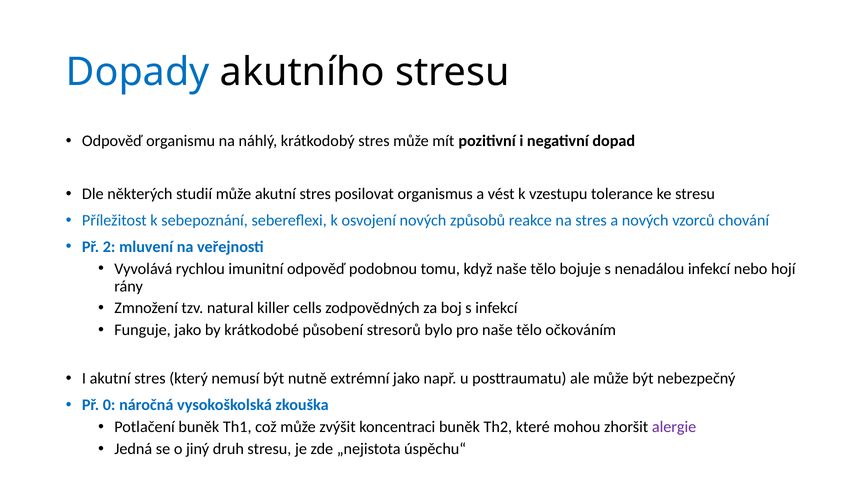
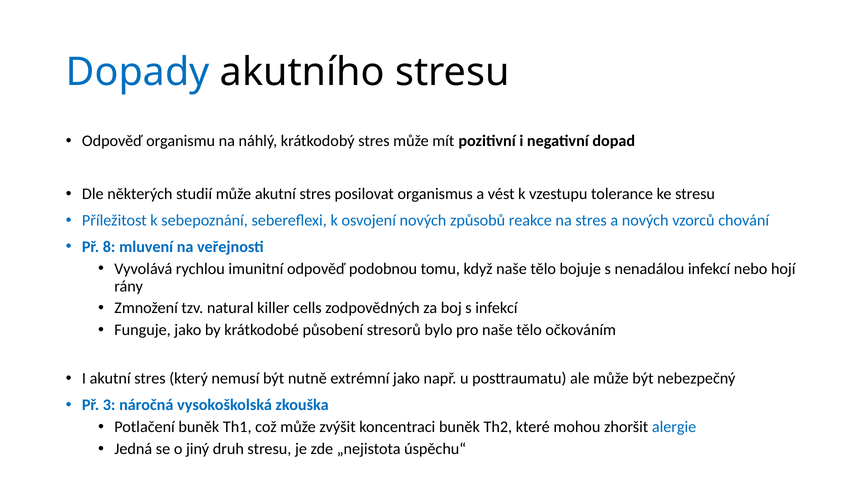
2: 2 -> 8
0: 0 -> 3
alergie colour: purple -> blue
